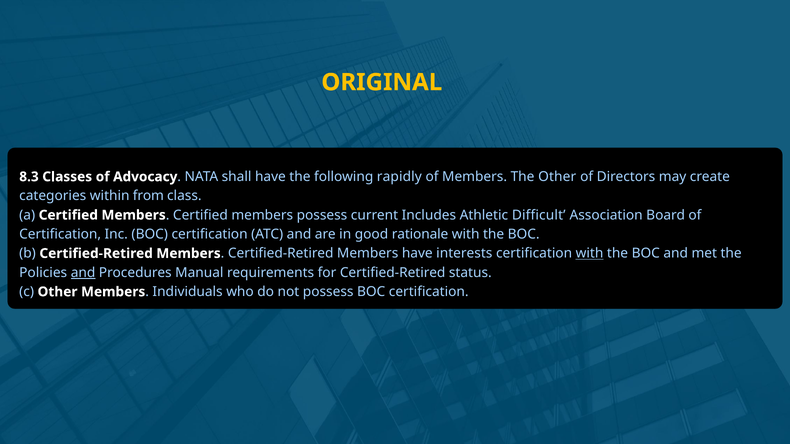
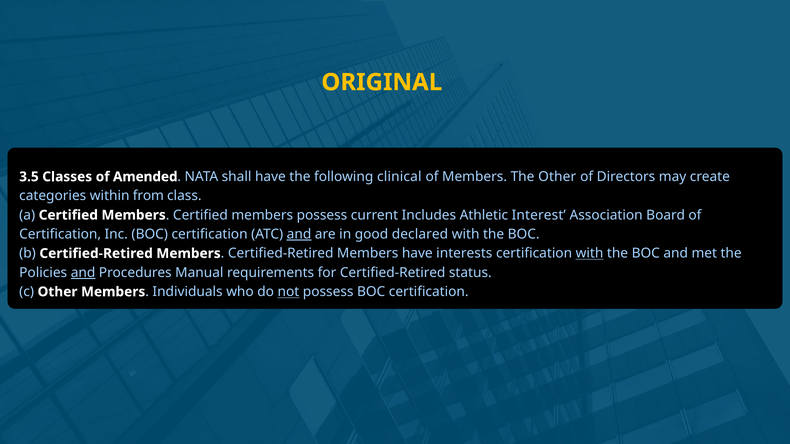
8.3: 8.3 -> 3.5
Advocacy: Advocacy -> Amended
rapidly: rapidly -> clinical
Difficult: Difficult -> Interest
and at (299, 234) underline: none -> present
rationale: rationale -> declared
not underline: none -> present
